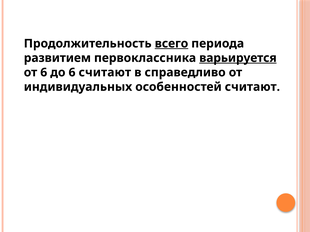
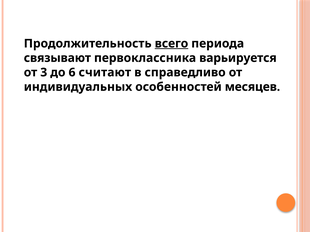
развитием: развитием -> связывают
варьируется underline: present -> none
от 6: 6 -> 3
особенностей считают: считают -> месяцев
